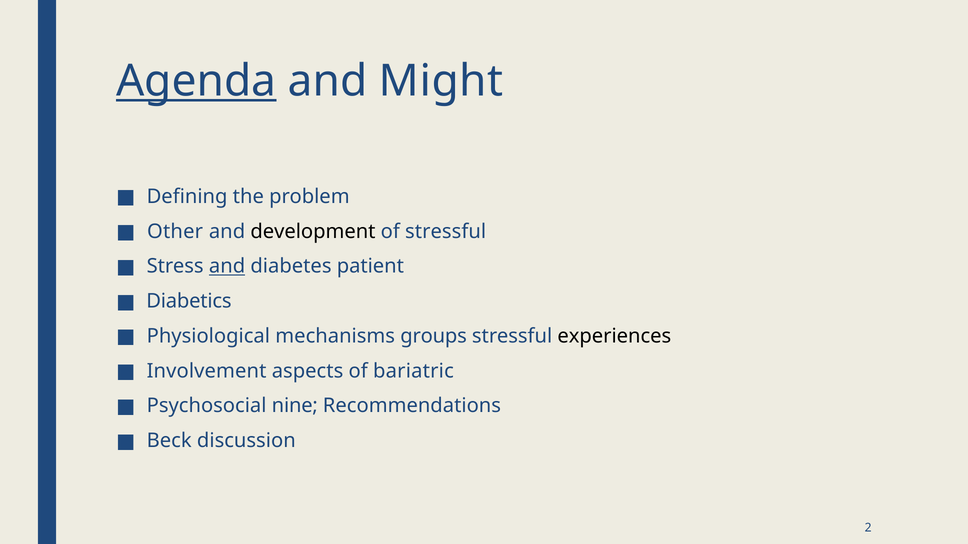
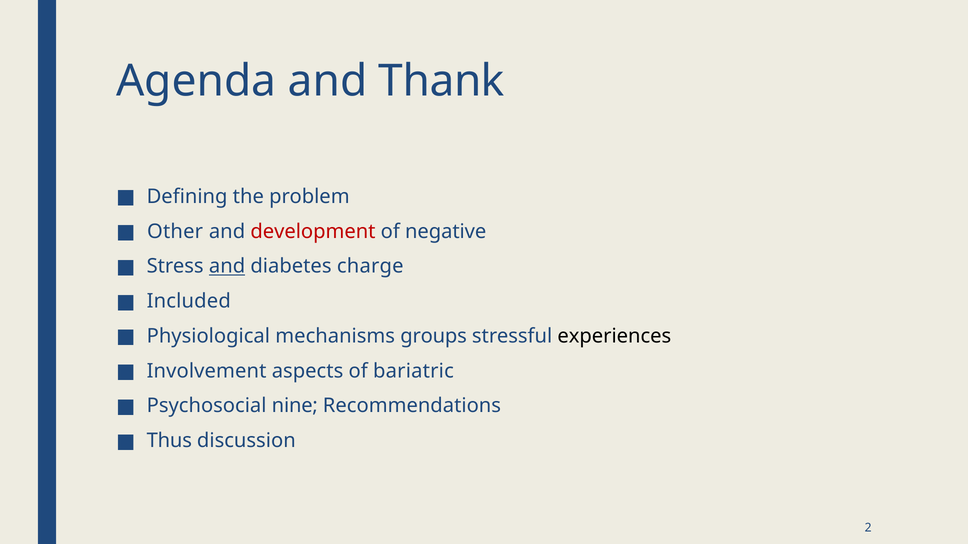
Agenda underline: present -> none
Might: Might -> Thank
development colour: black -> red
of stressful: stressful -> negative
patient: patient -> charge
Diabetics: Diabetics -> Included
Beck: Beck -> Thus
